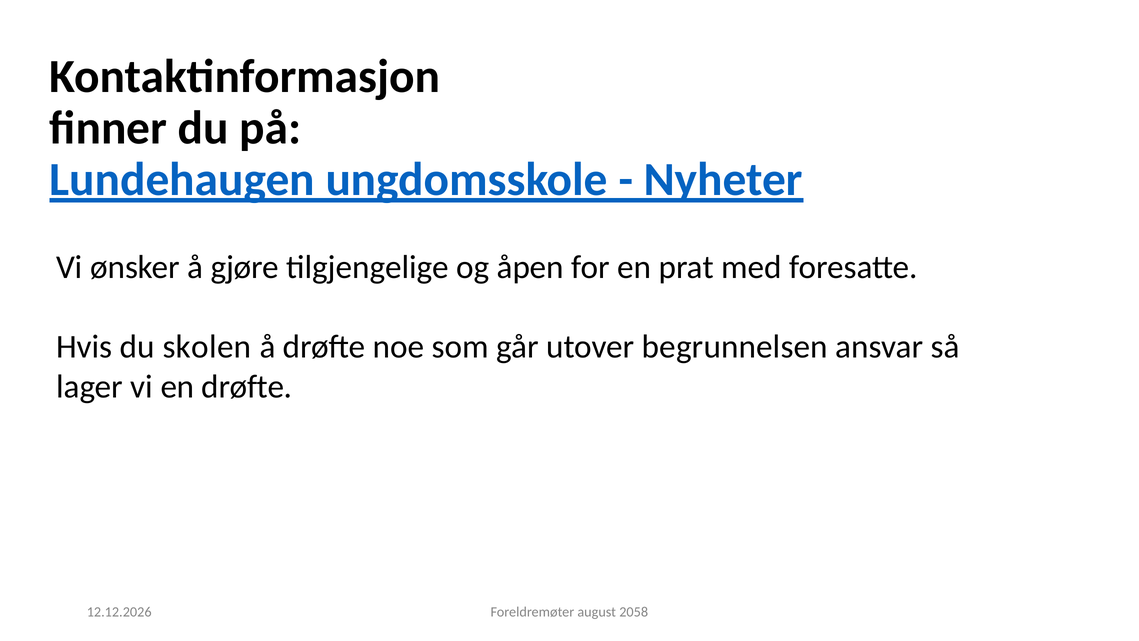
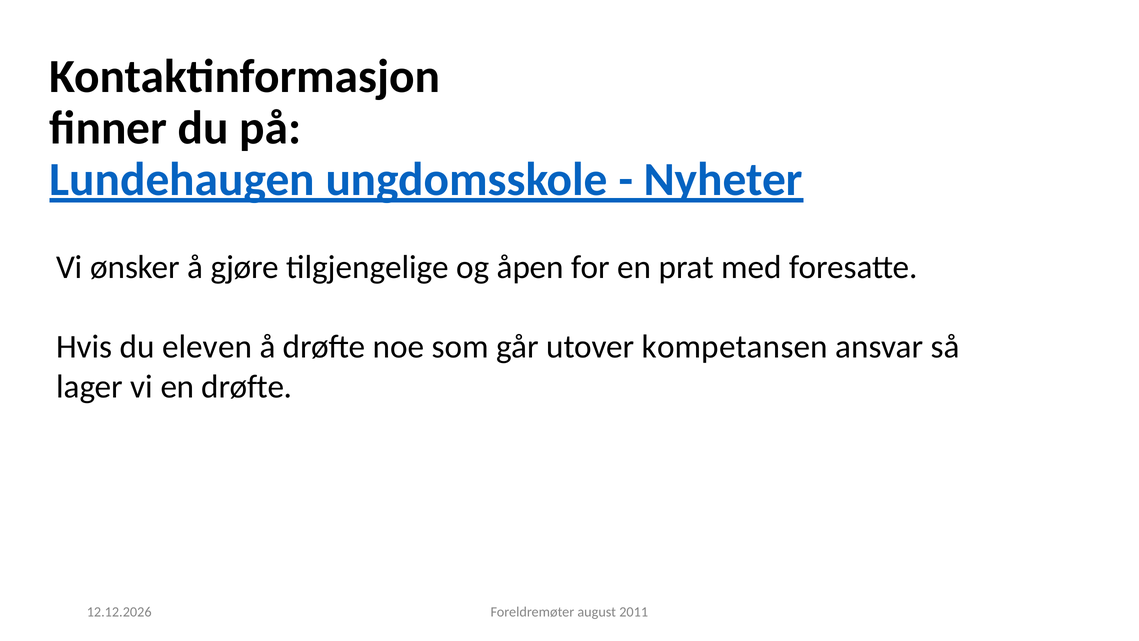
skolen: skolen -> eleven
begrunnelsen: begrunnelsen -> kompetansen
2058: 2058 -> 2011
